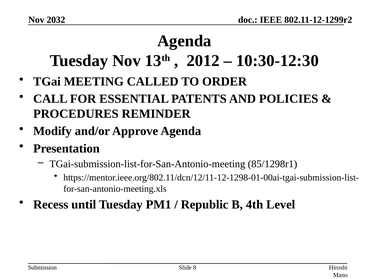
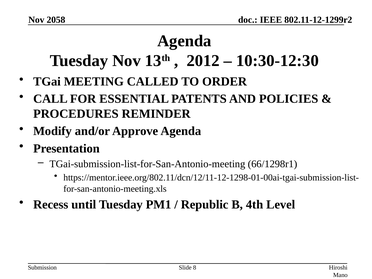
2032: 2032 -> 2058
85/1298r1: 85/1298r1 -> 66/1298r1
